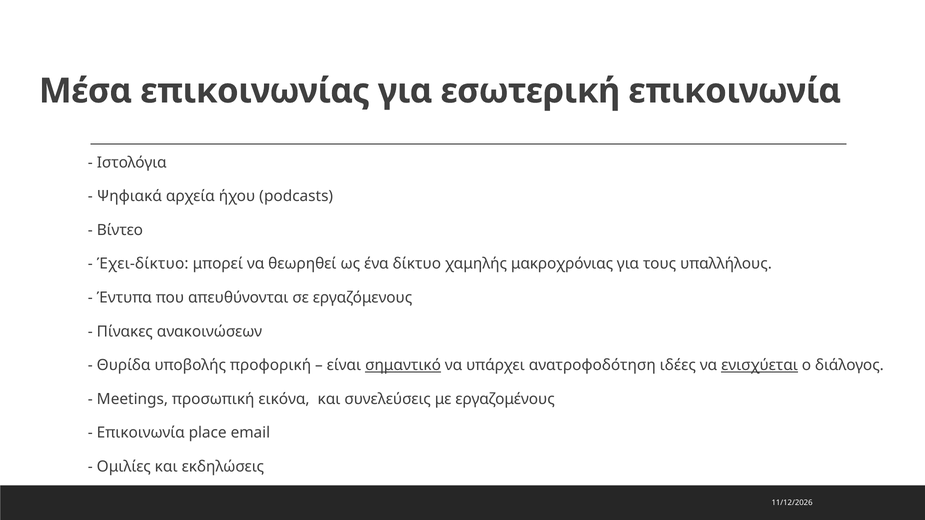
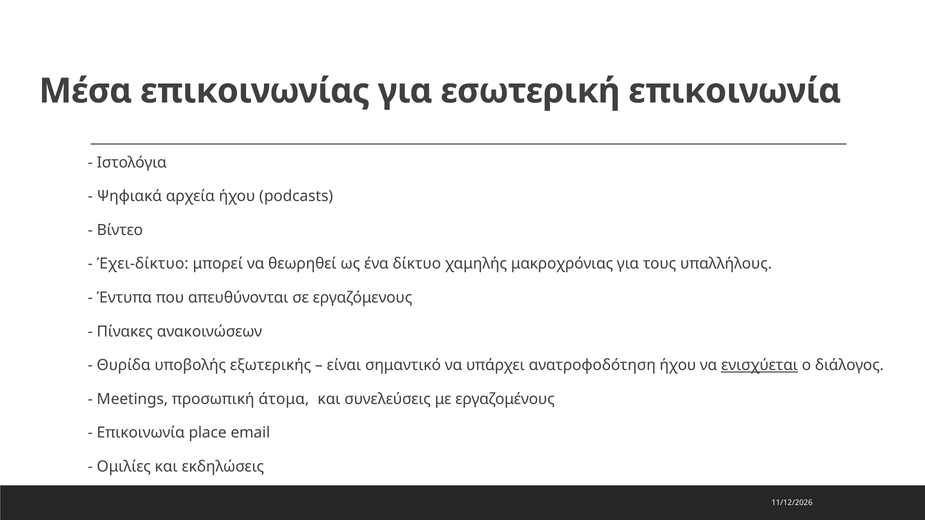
προφορική: προφορική -> εξωτερικής
σημαντικό underline: present -> none
ανατροφοδότηση ιδέες: ιδέες -> ήχου
εικόνα: εικόνα -> άτομα
